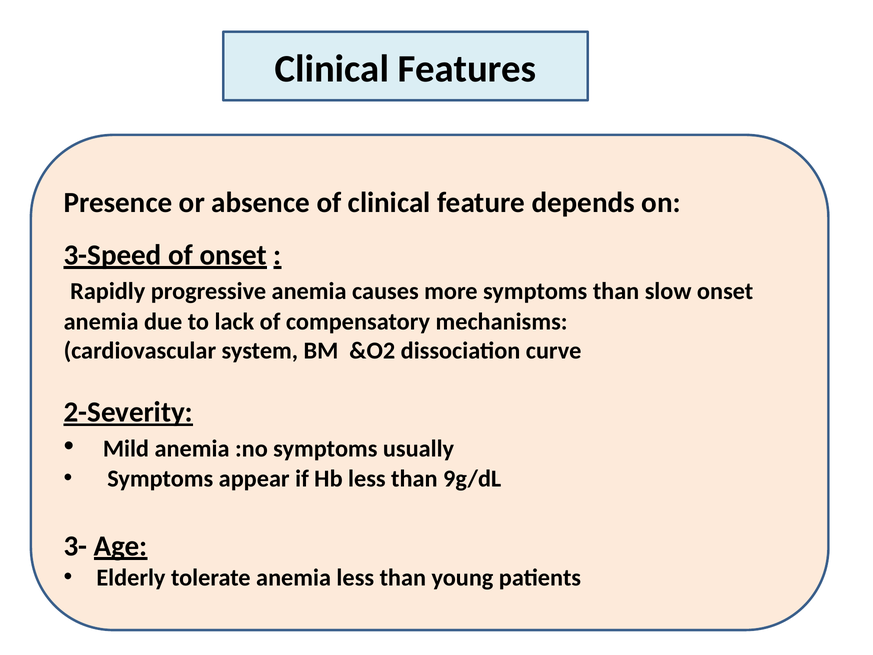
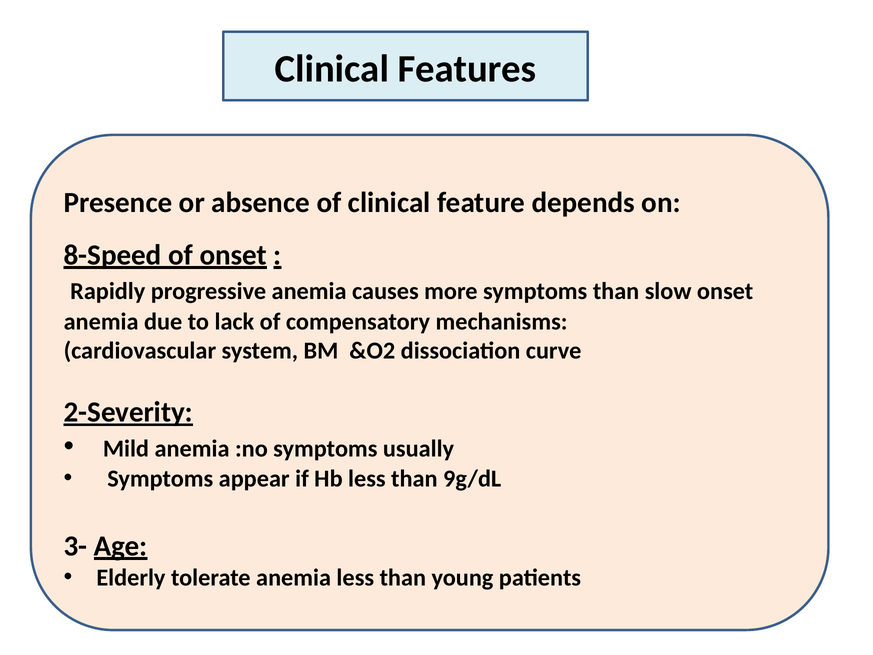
3-Speed: 3-Speed -> 8-Speed
